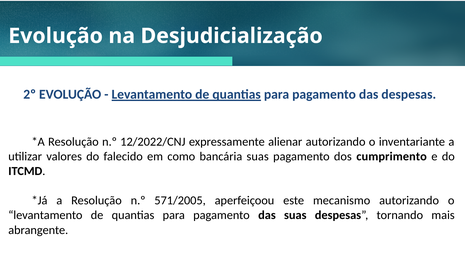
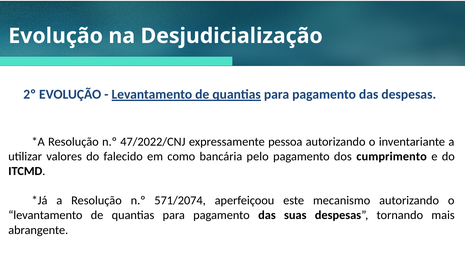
12/2022/CNJ: 12/2022/CNJ -> 47/2022/CNJ
alienar: alienar -> pessoa
bancária suas: suas -> pelo
571/2005: 571/2005 -> 571/2074
